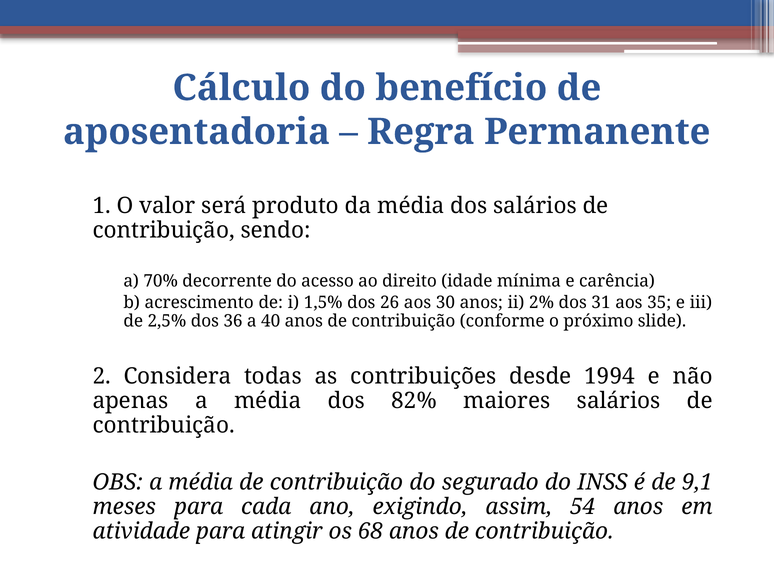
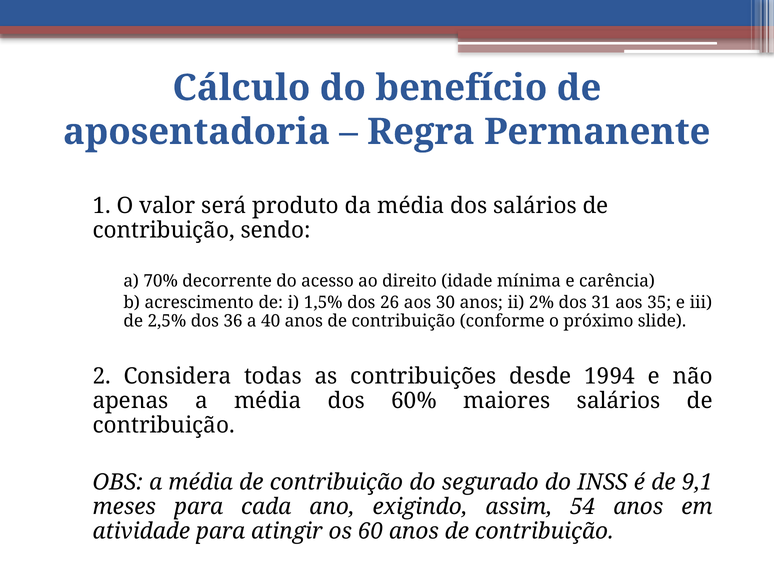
82%: 82% -> 60%
68: 68 -> 60
